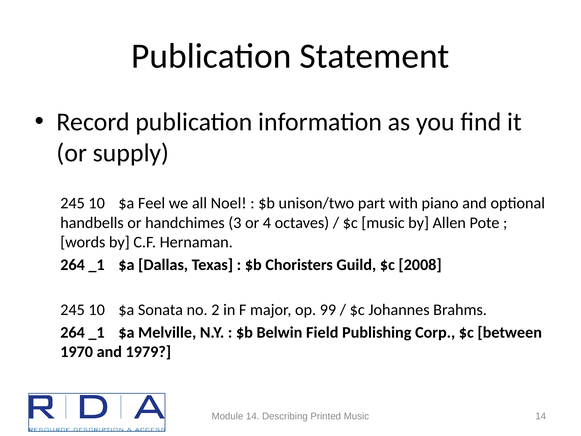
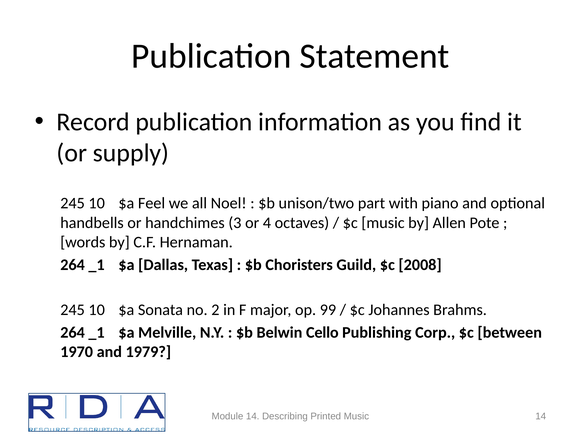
Field: Field -> Cello
